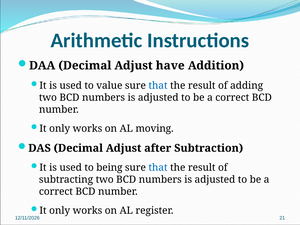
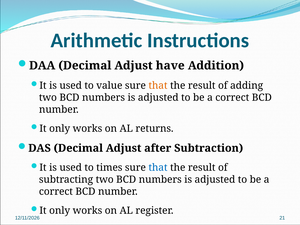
that at (158, 85) colour: blue -> orange
moving: moving -> returns
being: being -> times
